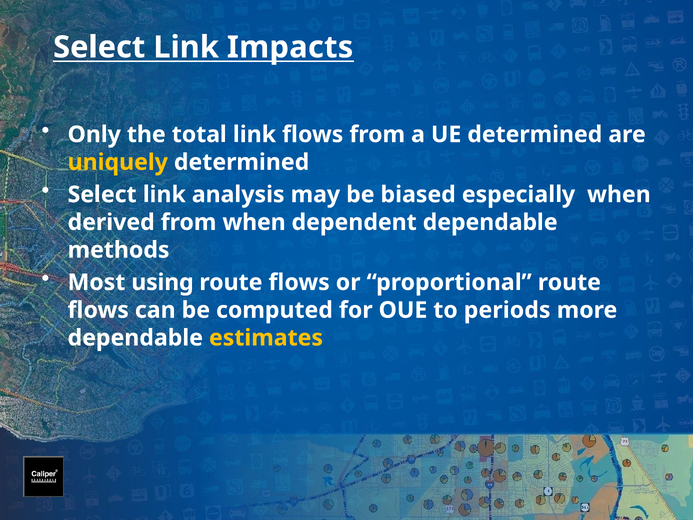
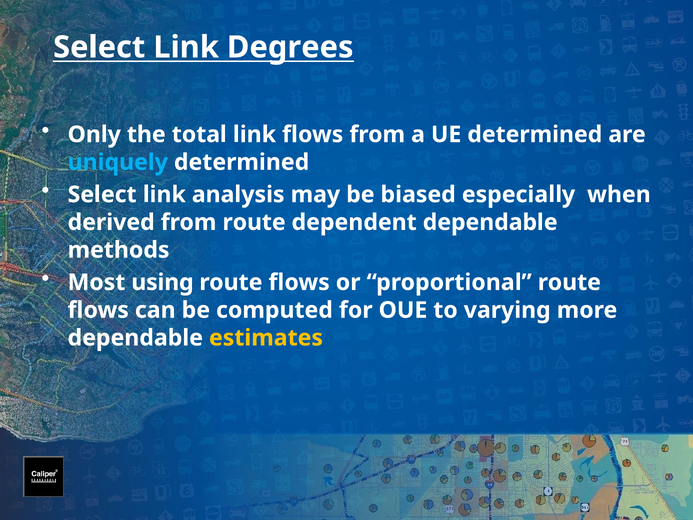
Impacts: Impacts -> Degrees
uniquely colour: yellow -> light blue
from when: when -> route
periods: periods -> varying
